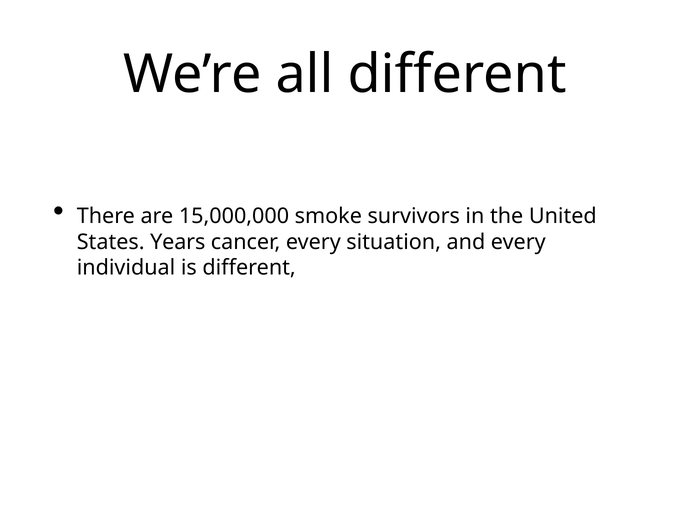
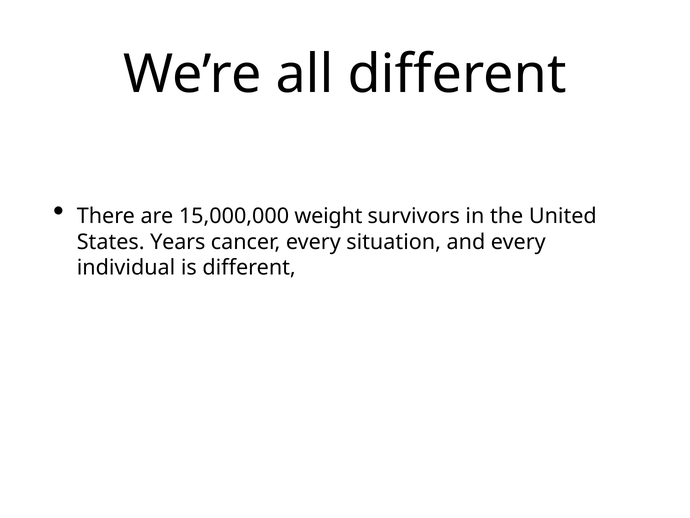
smoke: smoke -> weight
